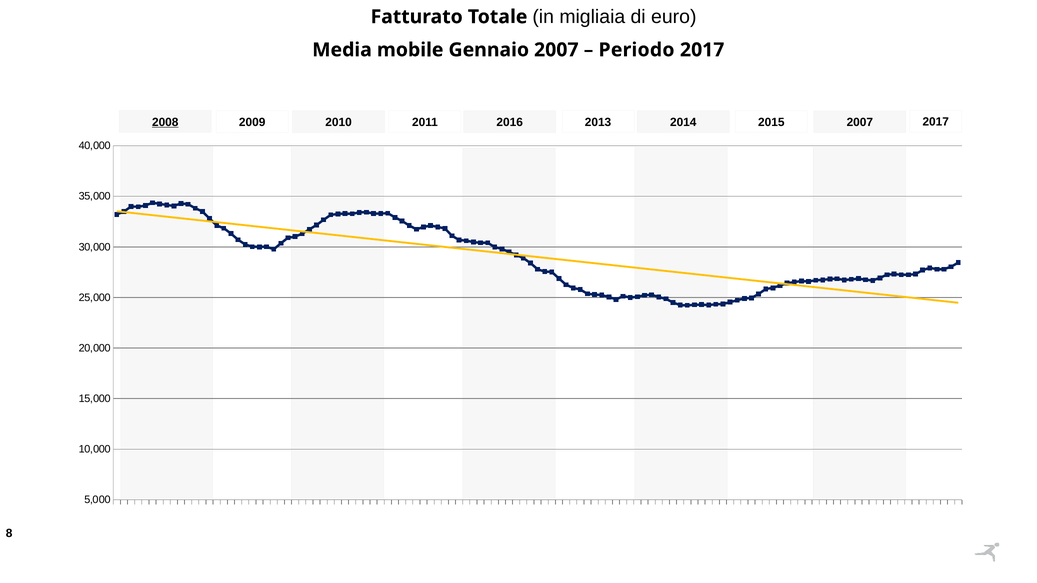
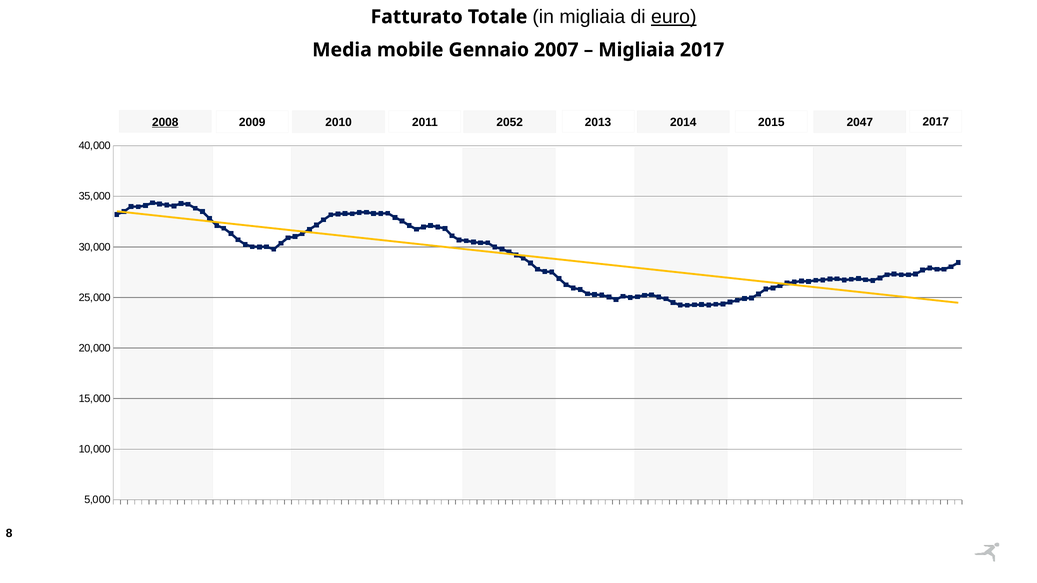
euro underline: none -> present
Periodo at (637, 50): Periodo -> Migliaia
2016: 2016 -> 2052
2015 2007: 2007 -> 2047
